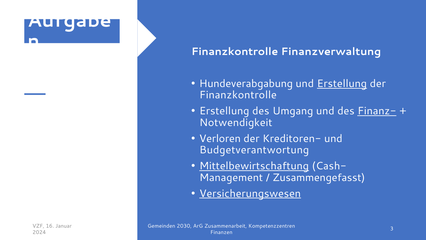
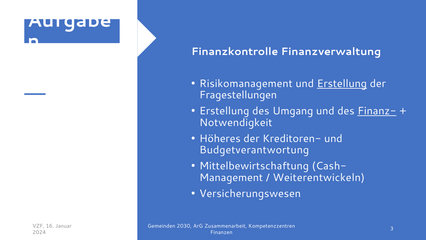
Hundeverabgabung: Hundeverabgabung -> Risikomanagement
Finanzkontrolle at (238, 95): Finanzkontrolle -> Fragestellungen
Verloren: Verloren -> Höheres
Mittelbewirtschaftung underline: present -> none
Zusammengefasst: Zusammengefasst -> Weiterentwickeln
Versicherungswesen underline: present -> none
